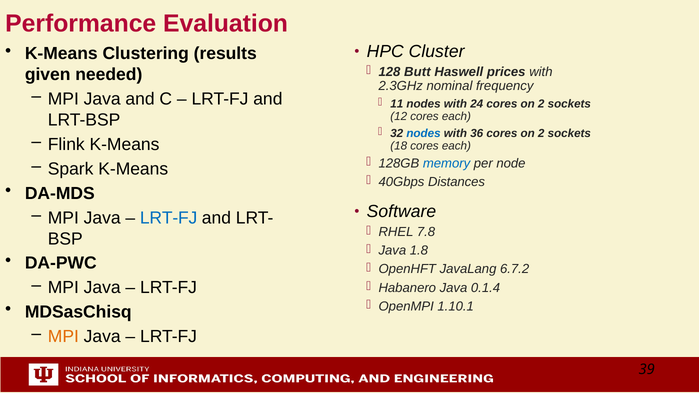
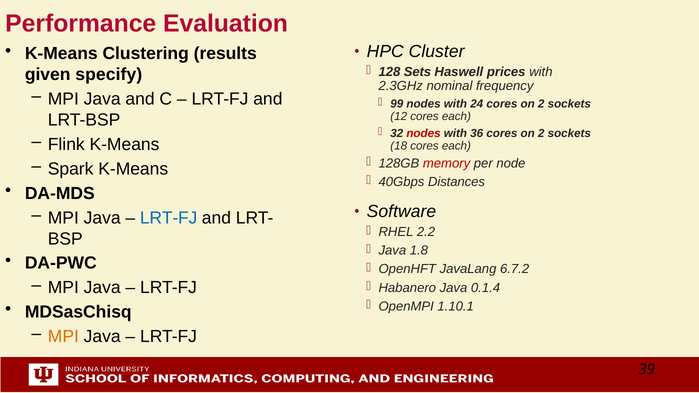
Butt: Butt -> Sets
needed: needed -> specify
11: 11 -> 99
nodes at (424, 133) colour: blue -> red
memory colour: blue -> red
7.8: 7.8 -> 2.2
